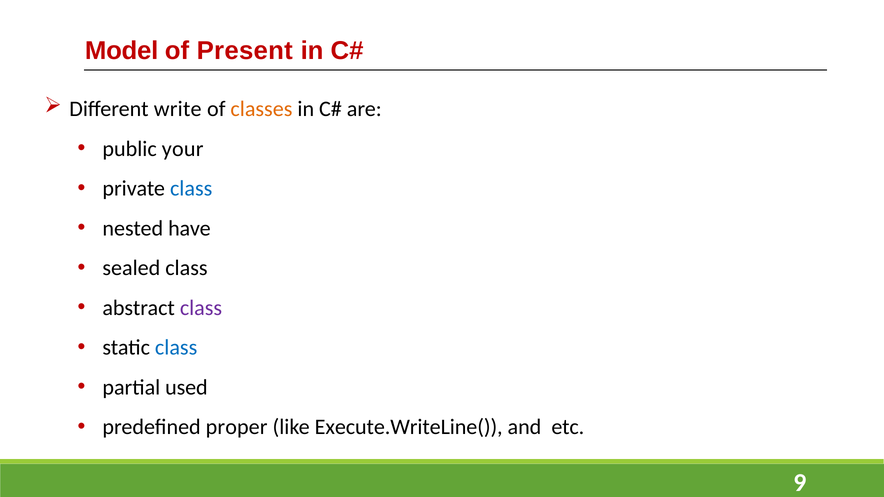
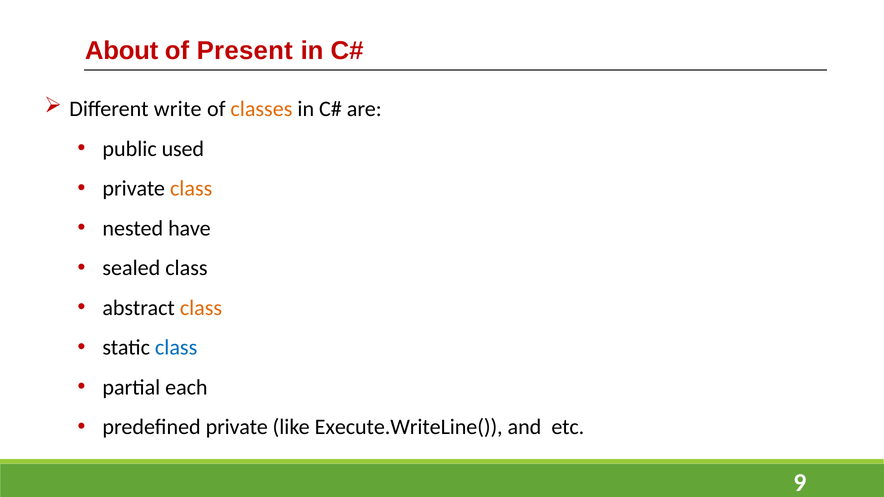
Model: Model -> About
your: your -> used
class at (191, 189) colour: blue -> orange
class at (201, 308) colour: purple -> orange
used: used -> each
predefined proper: proper -> private
